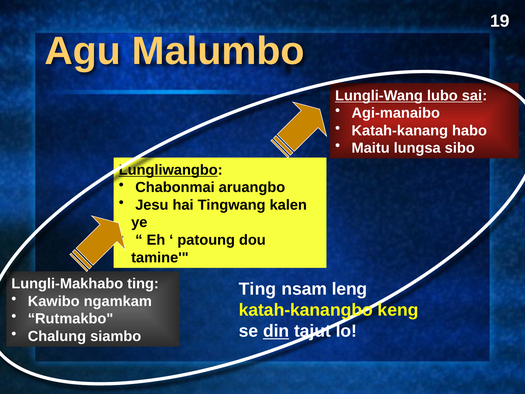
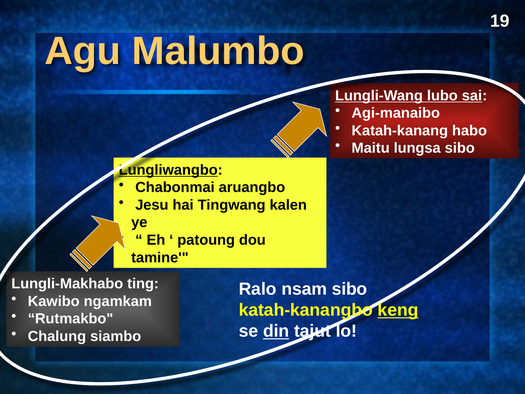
Ting at (258, 289): Ting -> Ralo
nsam leng: leng -> sibo
keng underline: none -> present
